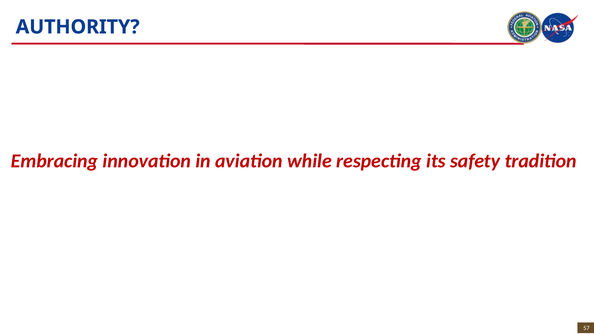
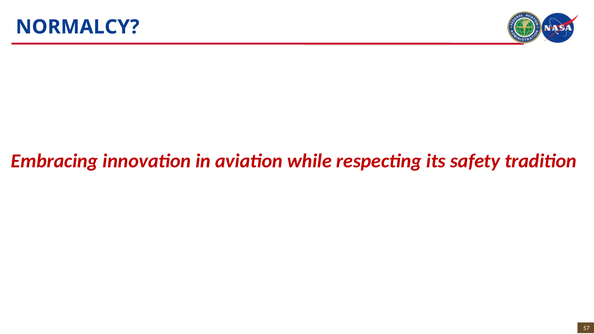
AUTHORITY: AUTHORITY -> NORMALCY
